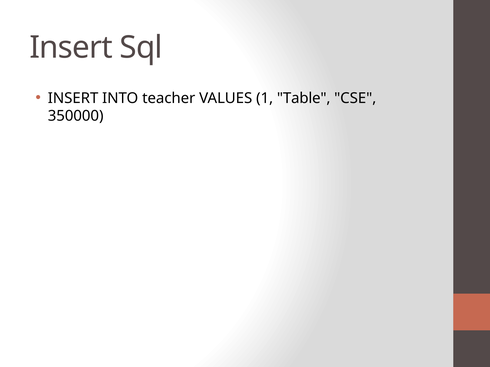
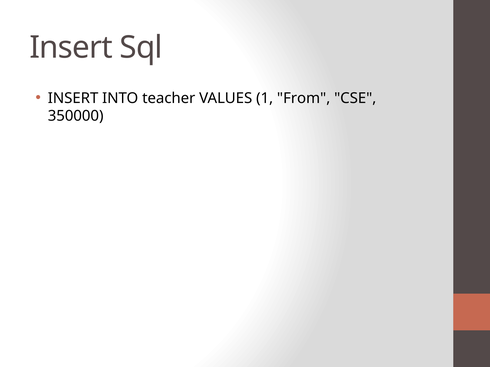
Table: Table -> From
